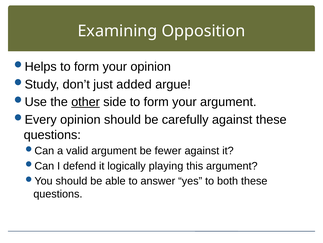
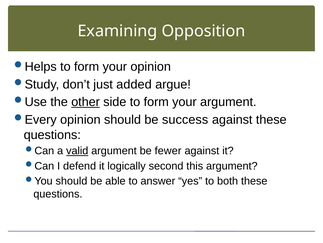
carefully: carefully -> success
valid underline: none -> present
playing: playing -> second
